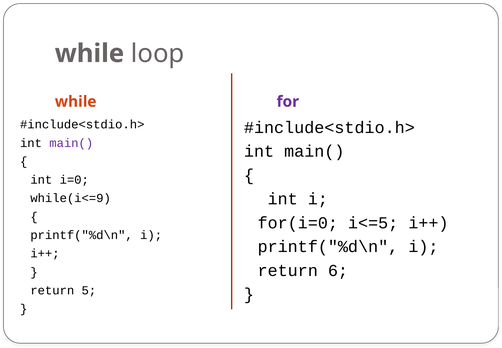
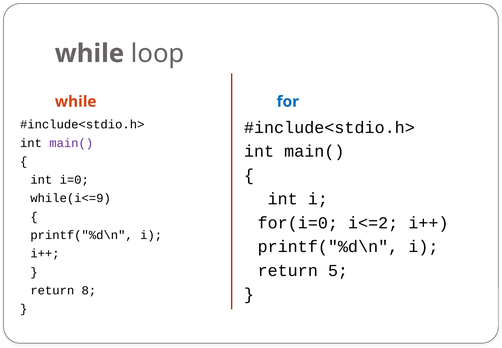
for colour: purple -> blue
i<=5: i<=5 -> i<=2
6: 6 -> 5
5: 5 -> 8
